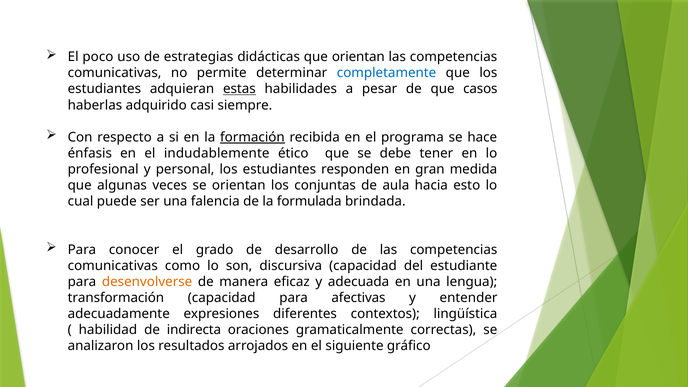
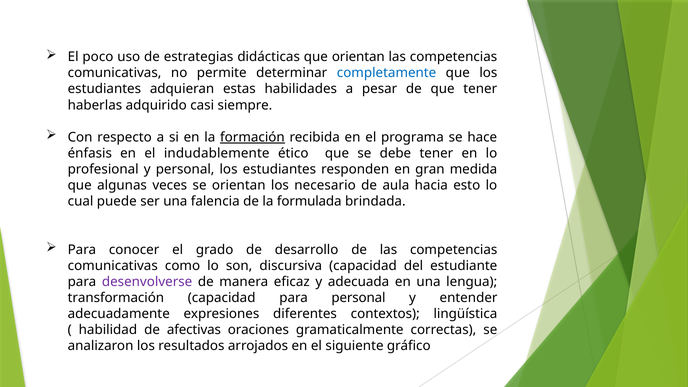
estas underline: present -> none
que casos: casos -> tener
conjuntas: conjuntas -> necesario
desenvolverse colour: orange -> purple
para afectivas: afectivas -> personal
indirecta: indirecta -> afectivas
